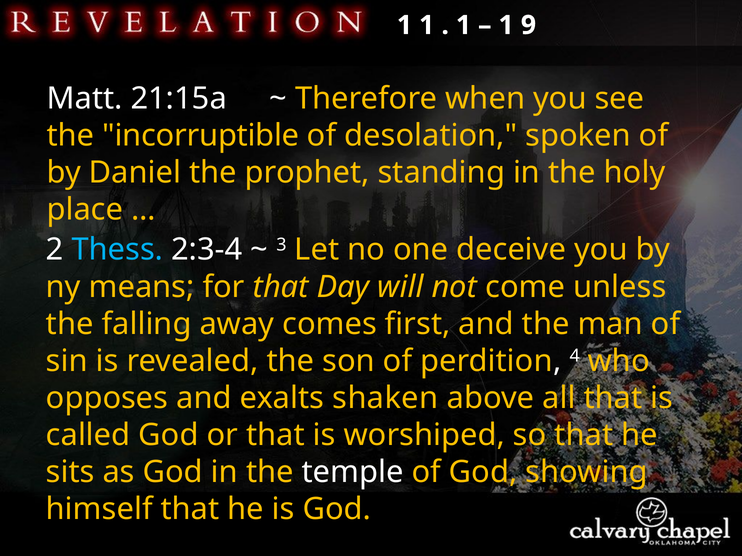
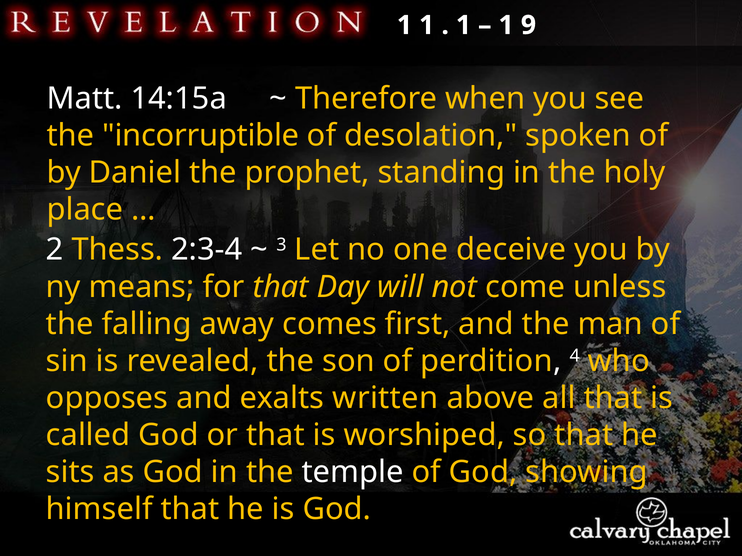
21:15a: 21:15a -> 14:15a
Thess colour: light blue -> yellow
shaken: shaken -> written
